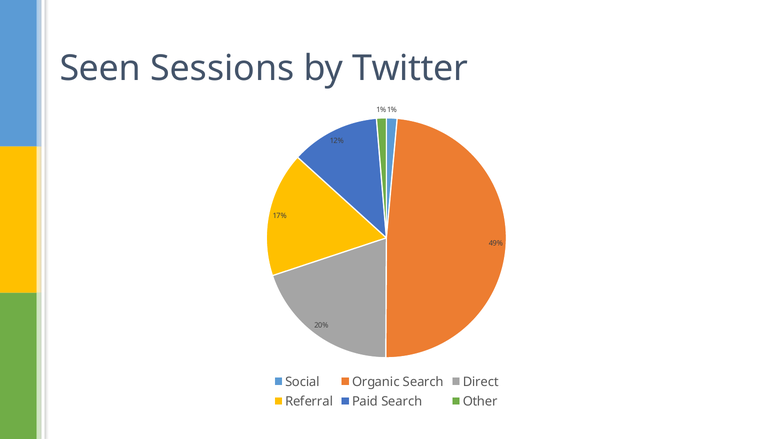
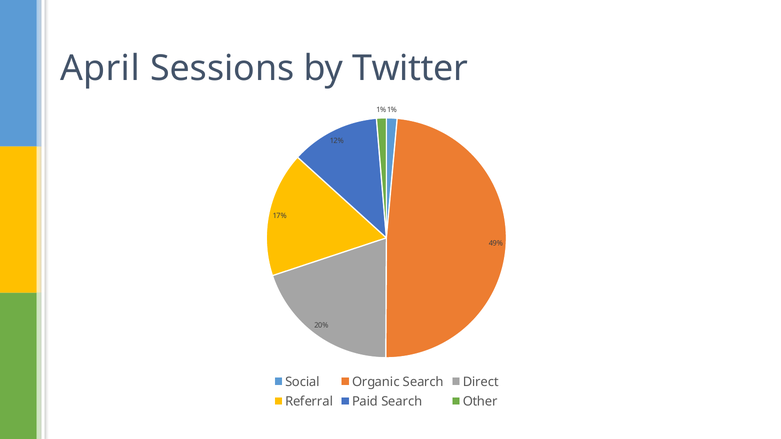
Seen: Seen -> April
